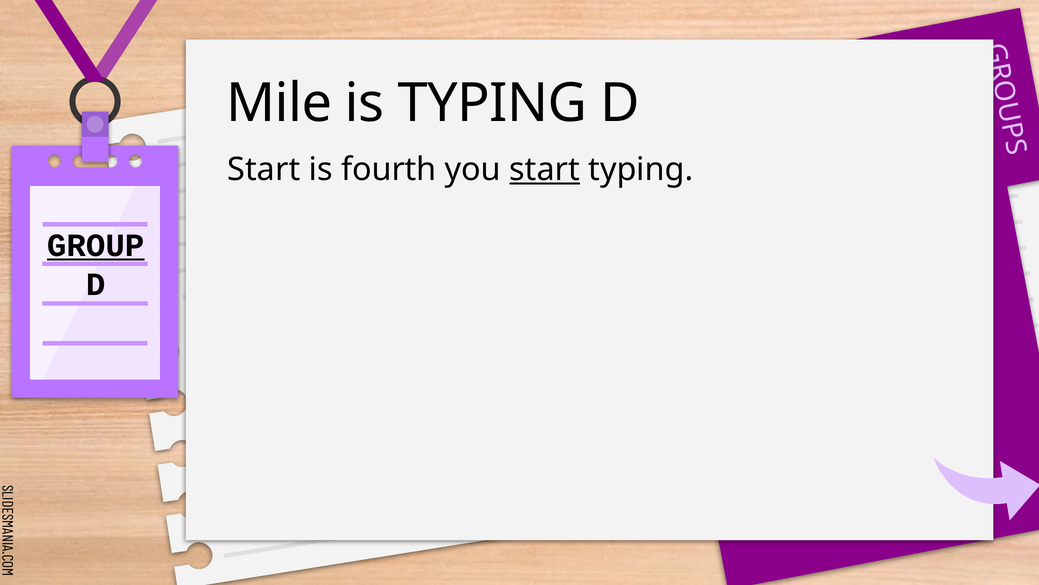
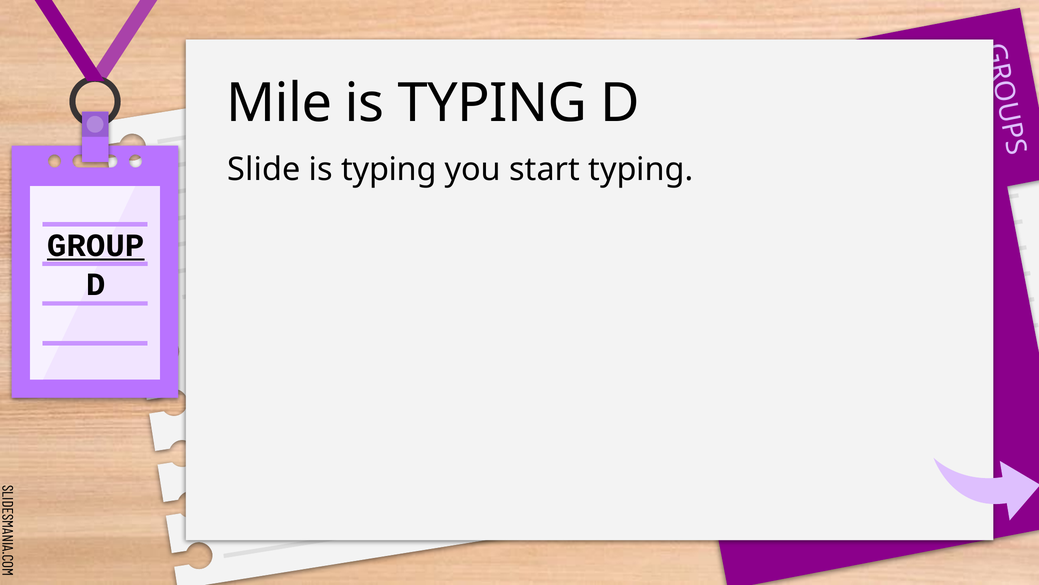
Start at (264, 169): Start -> Slide
fourth at (389, 169): fourth -> typing
start at (545, 169) underline: present -> none
